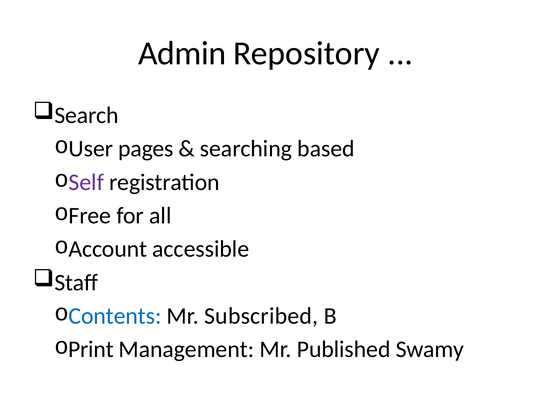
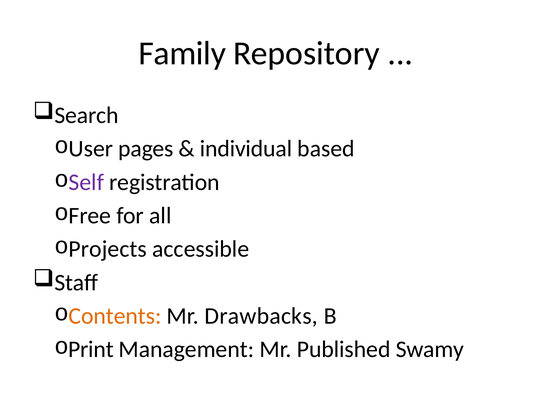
Admin: Admin -> Family
searching: searching -> individual
Account: Account -> Projects
Contents colour: blue -> orange
Subscribed: Subscribed -> Drawbacks
